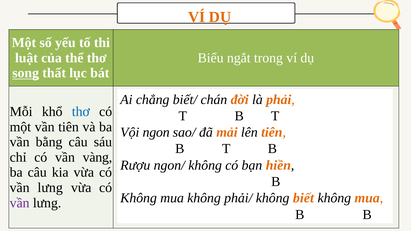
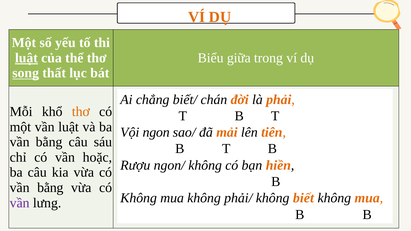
luật at (26, 58) underline: none -> present
ngắt: ngắt -> giữa
thơ at (81, 112) colour: blue -> orange
vần tiên: tiên -> luật
vàng: vàng -> hoặc
lưng at (50, 188): lưng -> bằng
